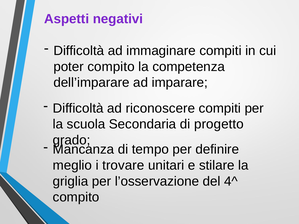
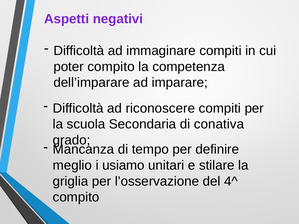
progetto: progetto -> conativa
trovare: trovare -> usiamo
